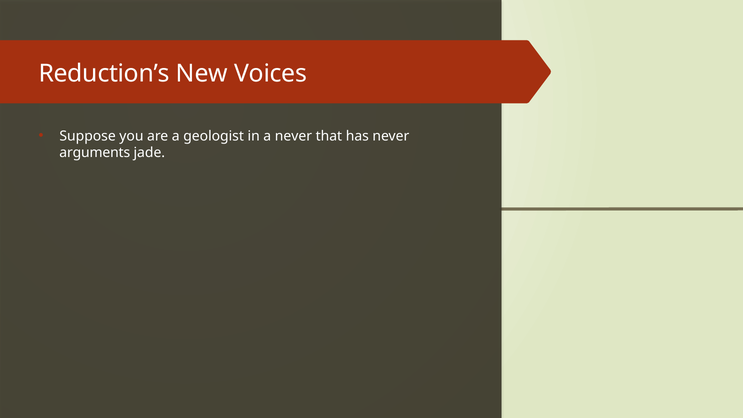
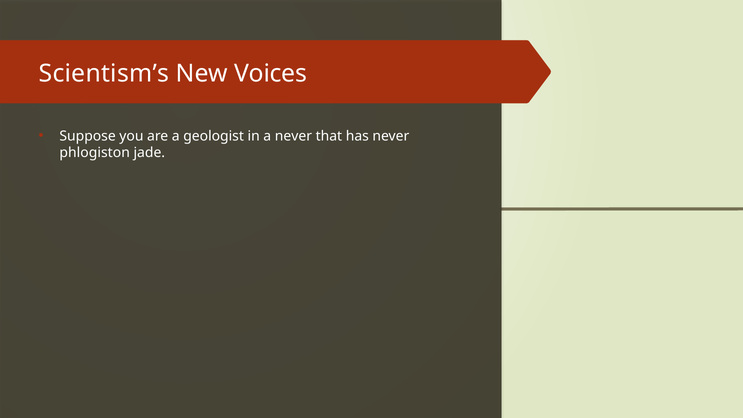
Reduction’s: Reduction’s -> Scientism’s
arguments: arguments -> phlogiston
